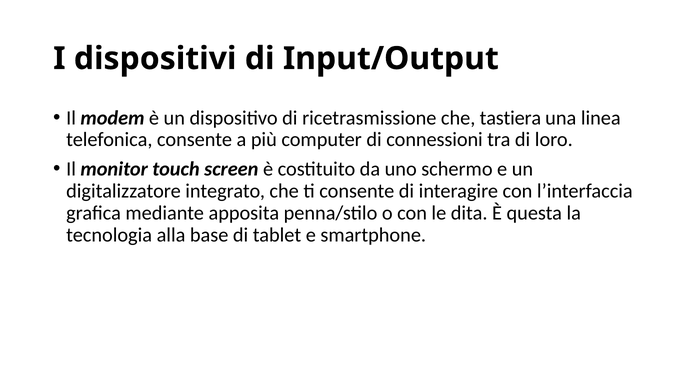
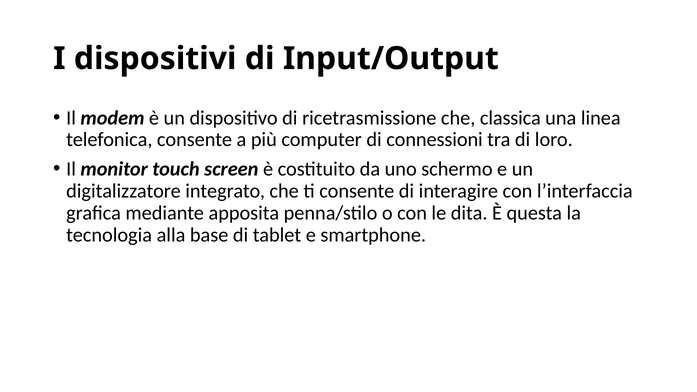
tastiera: tastiera -> classica
